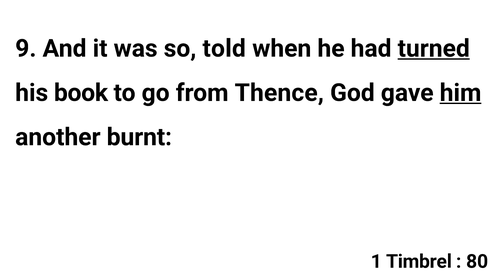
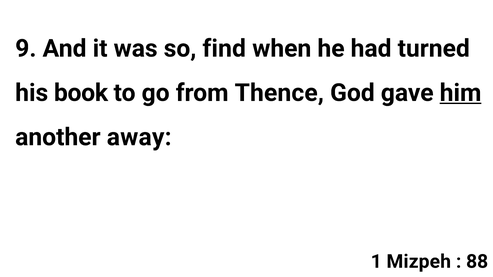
told: told -> find
turned underline: present -> none
burnt: burnt -> away
Timbrel: Timbrel -> Mizpeh
80: 80 -> 88
